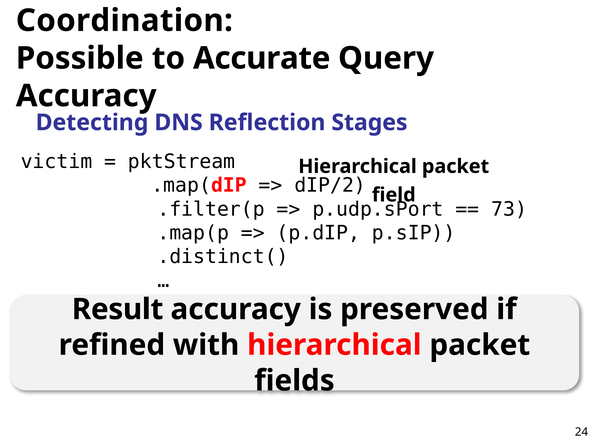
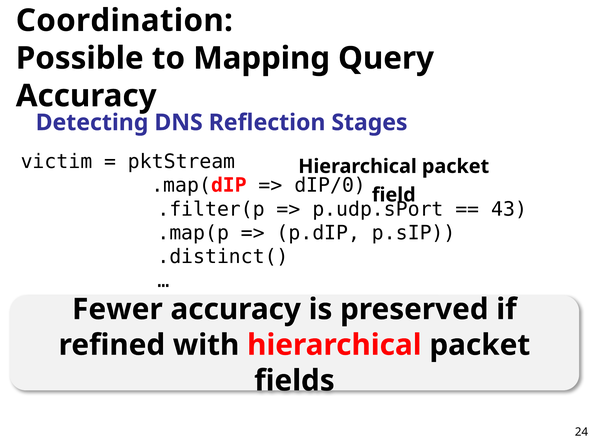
Accurate: Accurate -> Mapping
dIP/2: dIP/2 -> dIP/0
73: 73 -> 43
Result: Result -> Fewer
